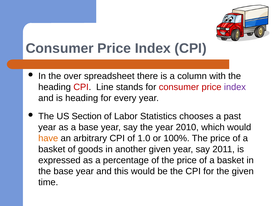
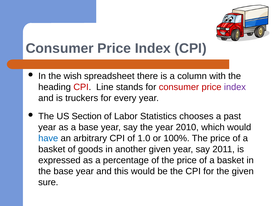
over: over -> wish
is heading: heading -> truckers
have colour: orange -> blue
time: time -> sure
